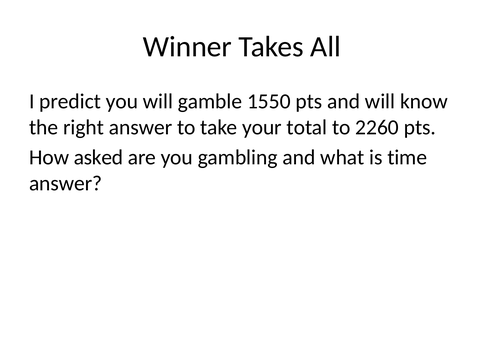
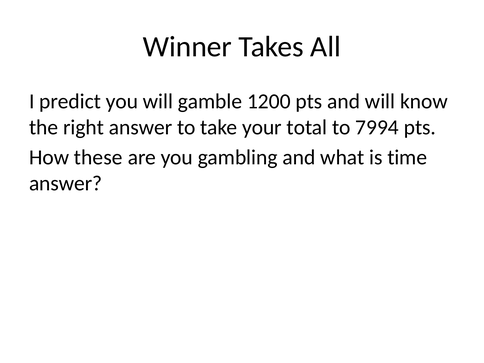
1550: 1550 -> 1200
2260: 2260 -> 7994
asked: asked -> these
